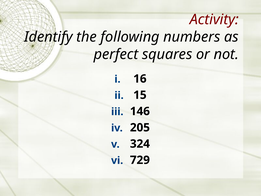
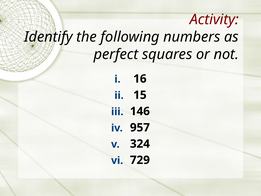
205: 205 -> 957
